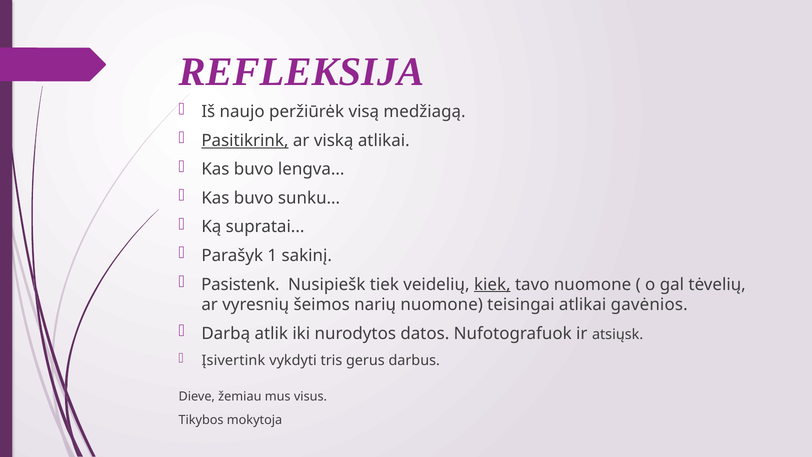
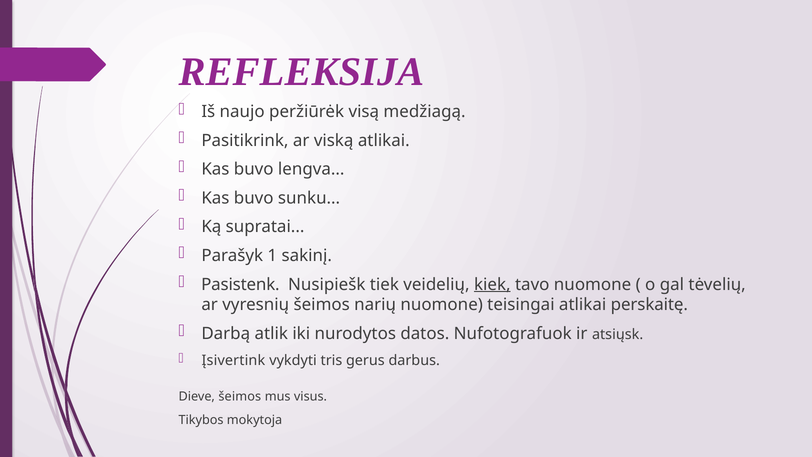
Pasitikrink underline: present -> none
gavėnios: gavėnios -> perskaitę
Dieve žemiau: žemiau -> šeimos
